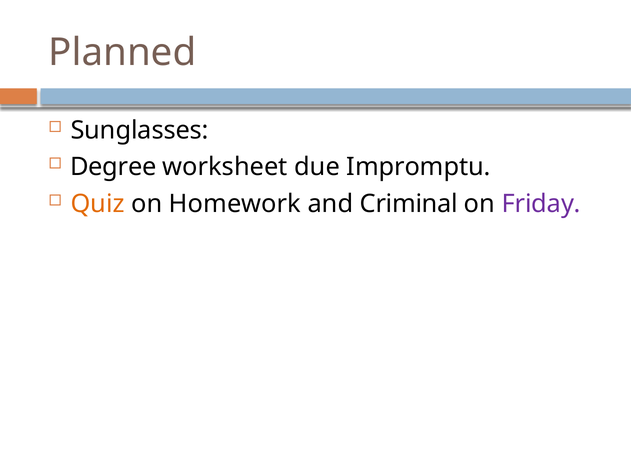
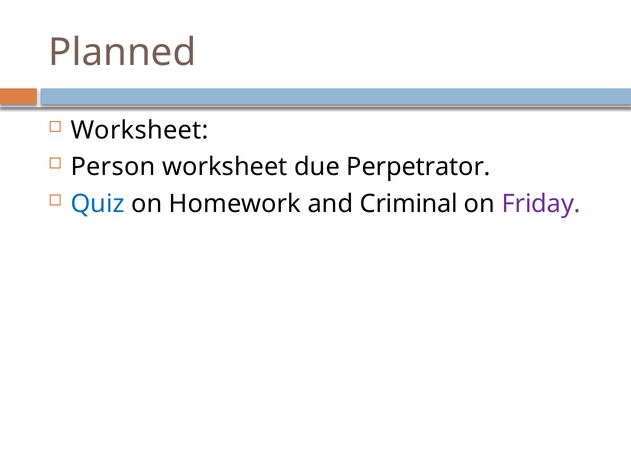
Sunglasses at (140, 131): Sunglasses -> Worksheet
Degree: Degree -> Person
Impromptu: Impromptu -> Perpetrator
Quiz colour: orange -> blue
